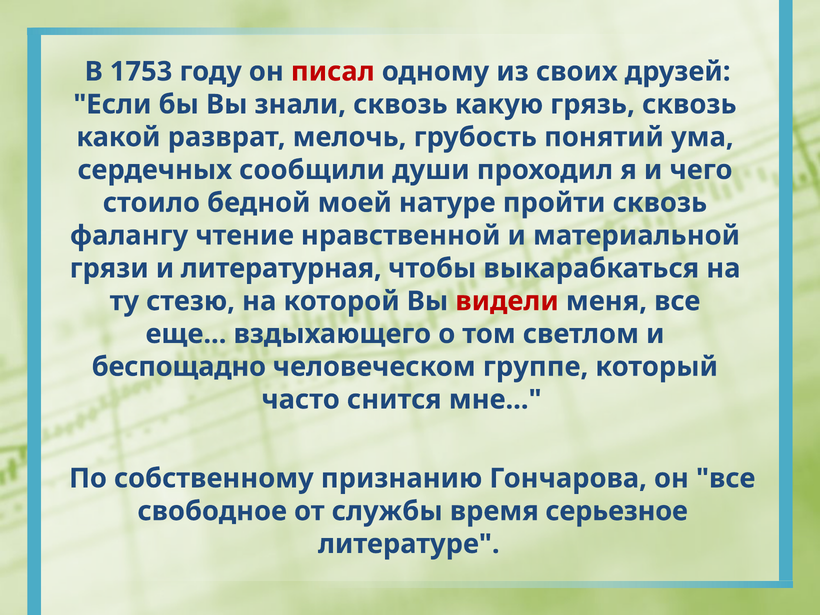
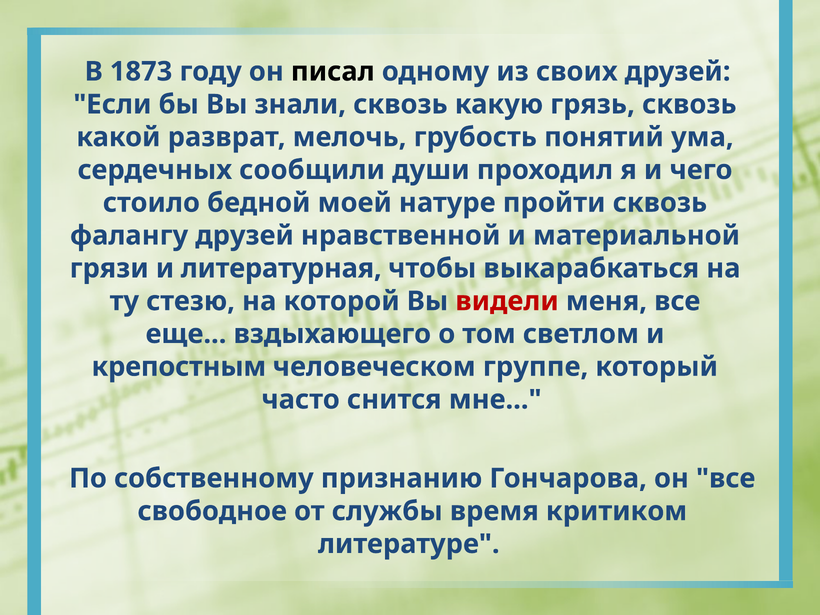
1753: 1753 -> 1873
писал colour: red -> black
фалангу чтение: чтение -> друзей
беспощадно: беспощадно -> крепостным
серьезное: серьезное -> критиком
